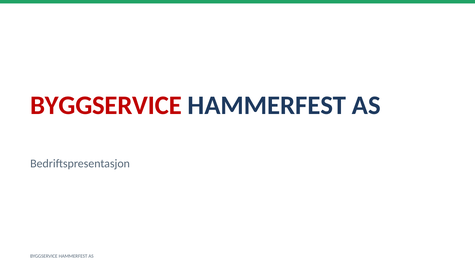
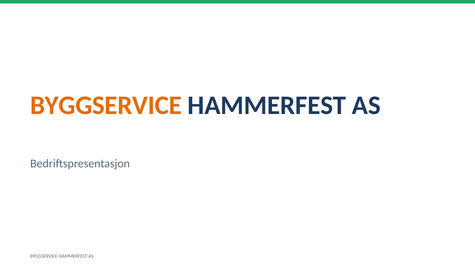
BYGGSERVICE at (106, 105) colour: red -> orange
